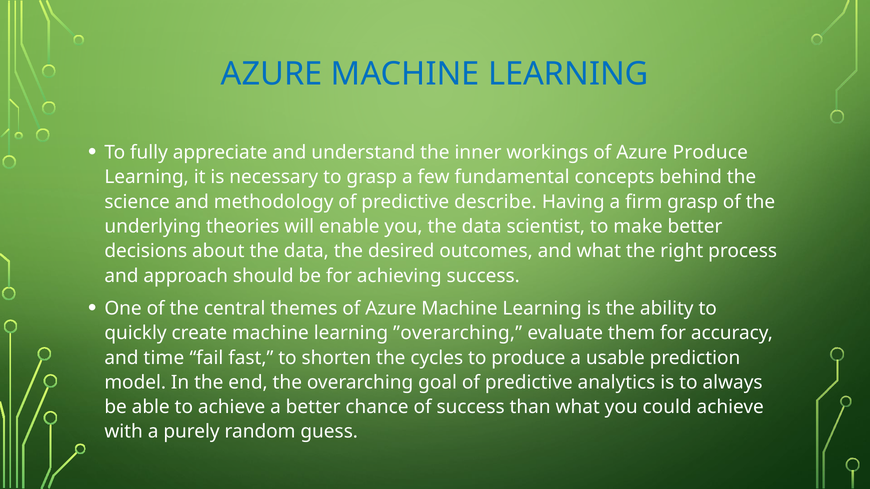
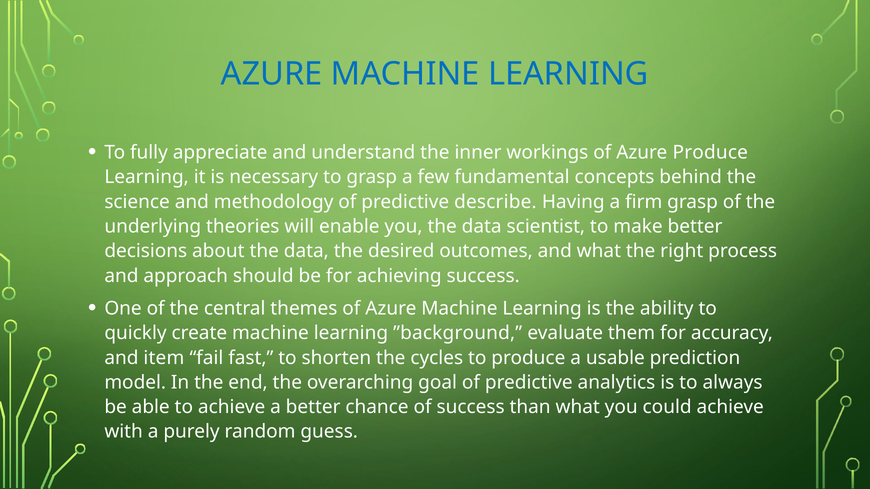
”overarching: ”overarching -> ”background
time: time -> item
